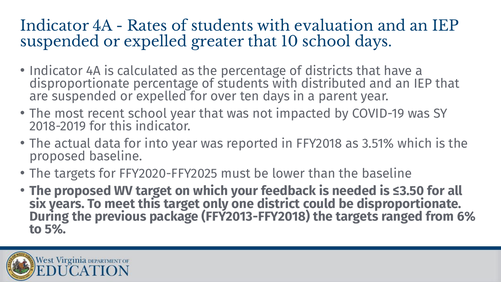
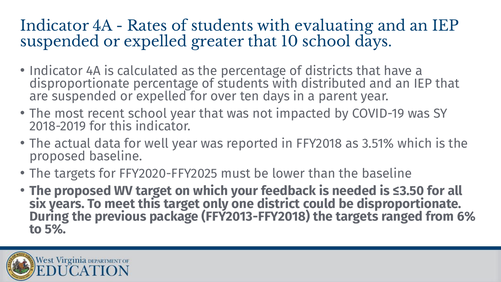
evaluation: evaluation -> evaluating
into: into -> well
